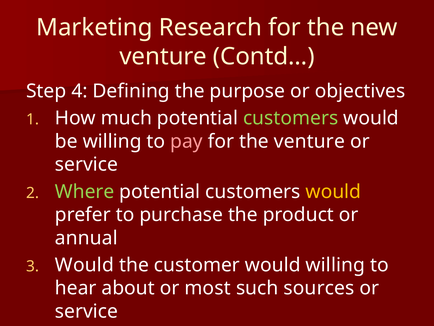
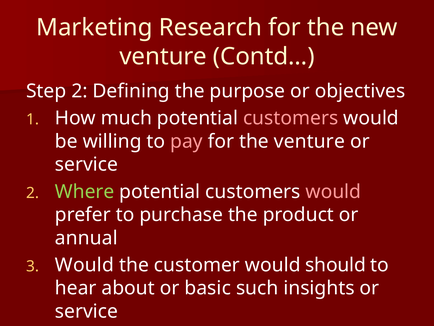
Step 4: 4 -> 2
customers at (291, 118) colour: light green -> pink
would at (333, 191) colour: yellow -> pink
would willing: willing -> should
most: most -> basic
sources: sources -> insights
